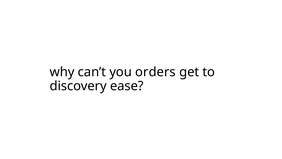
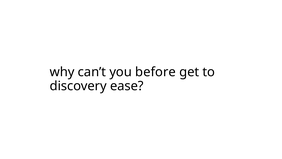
orders: orders -> before
